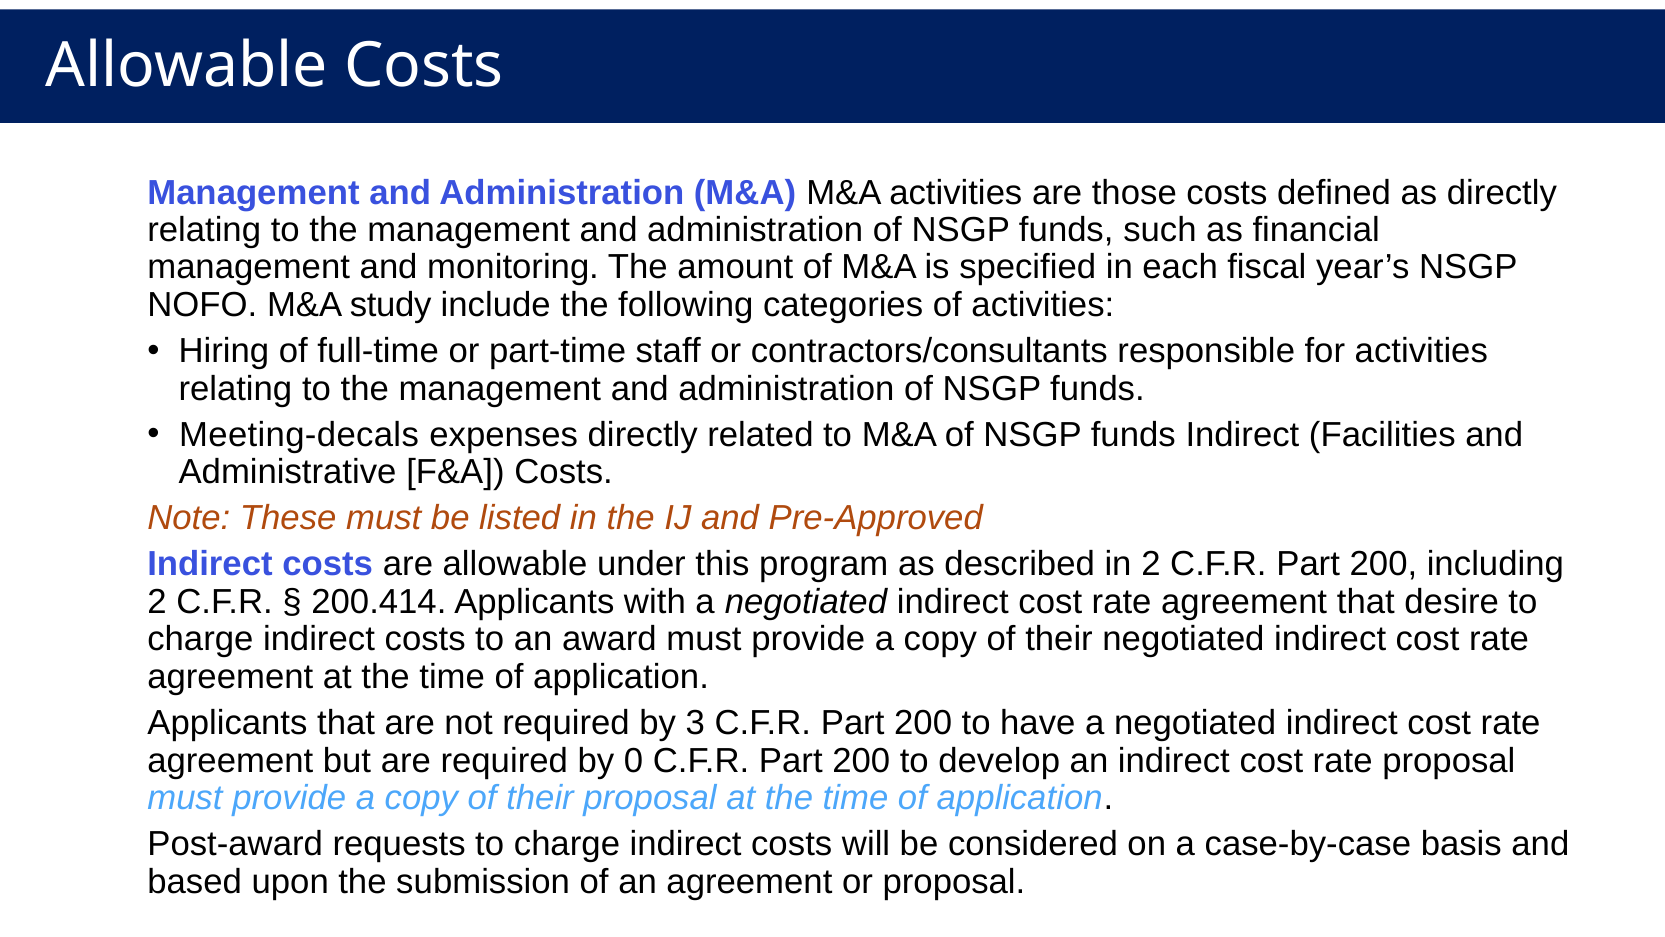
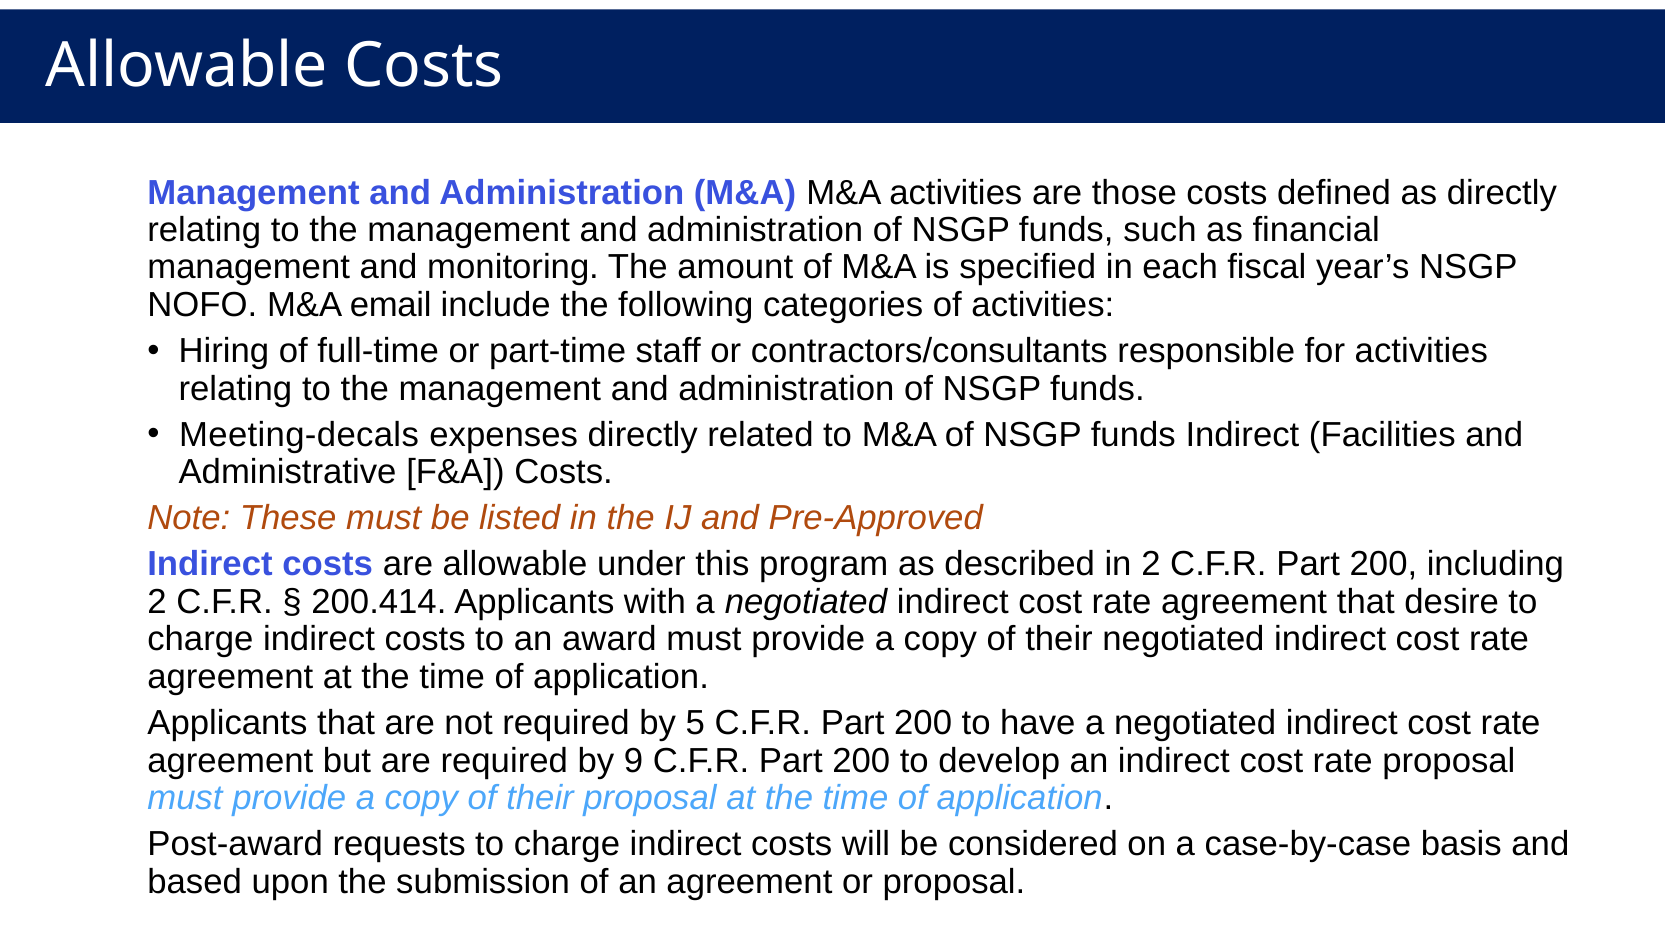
study: study -> email
3: 3 -> 5
0: 0 -> 9
